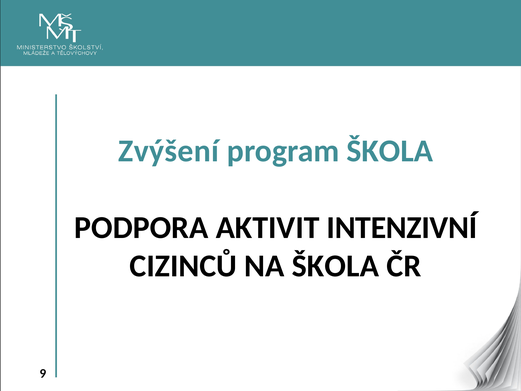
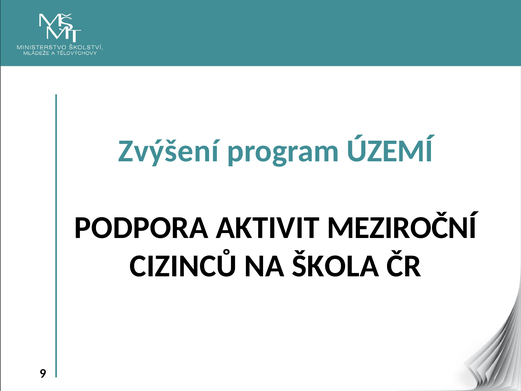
program ŠKOLA: ŠKOLA -> ÚZEMÍ
INTENZIVNÍ: INTENZIVNÍ -> MEZIROČNÍ
